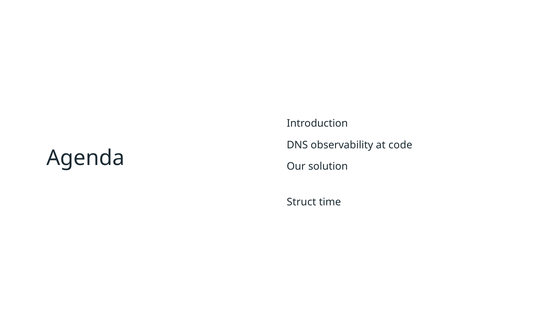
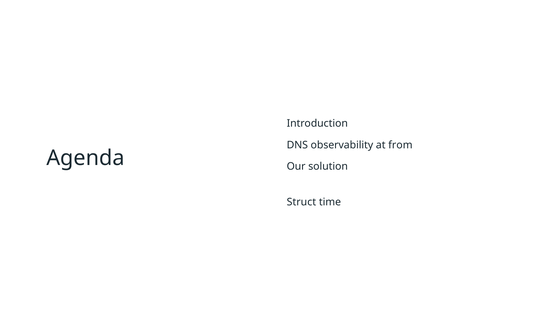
code: code -> from
